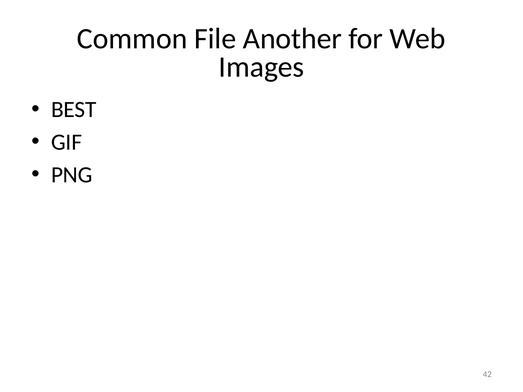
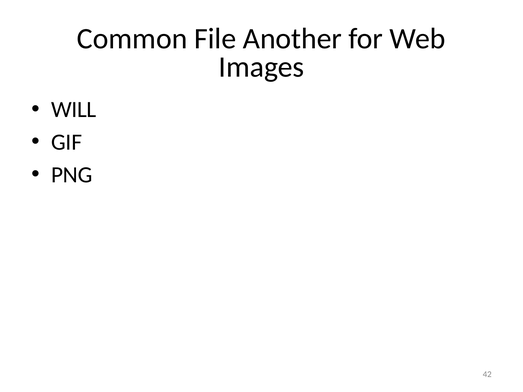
BEST: BEST -> WILL
